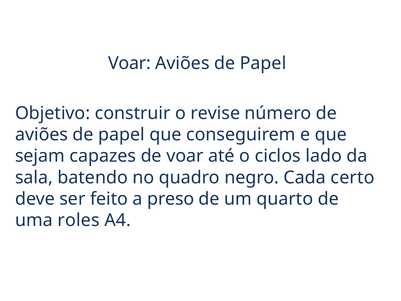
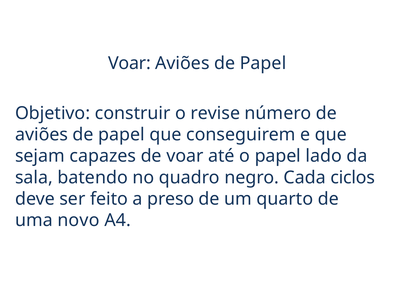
o ciclos: ciclos -> papel
certo: certo -> ciclos
roles: roles -> novo
